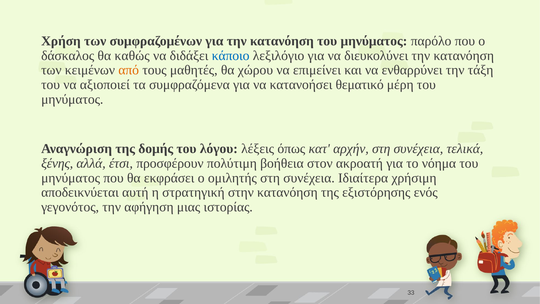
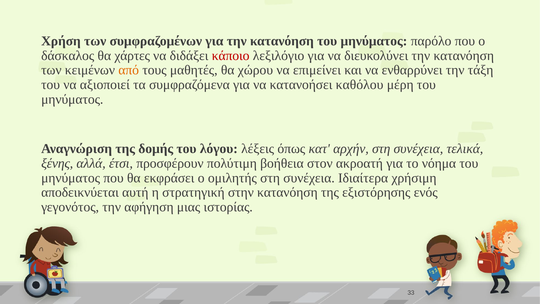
καθώς: καθώς -> χάρτες
κάποιο colour: blue -> red
θεματικό: θεματικό -> καθόλου
